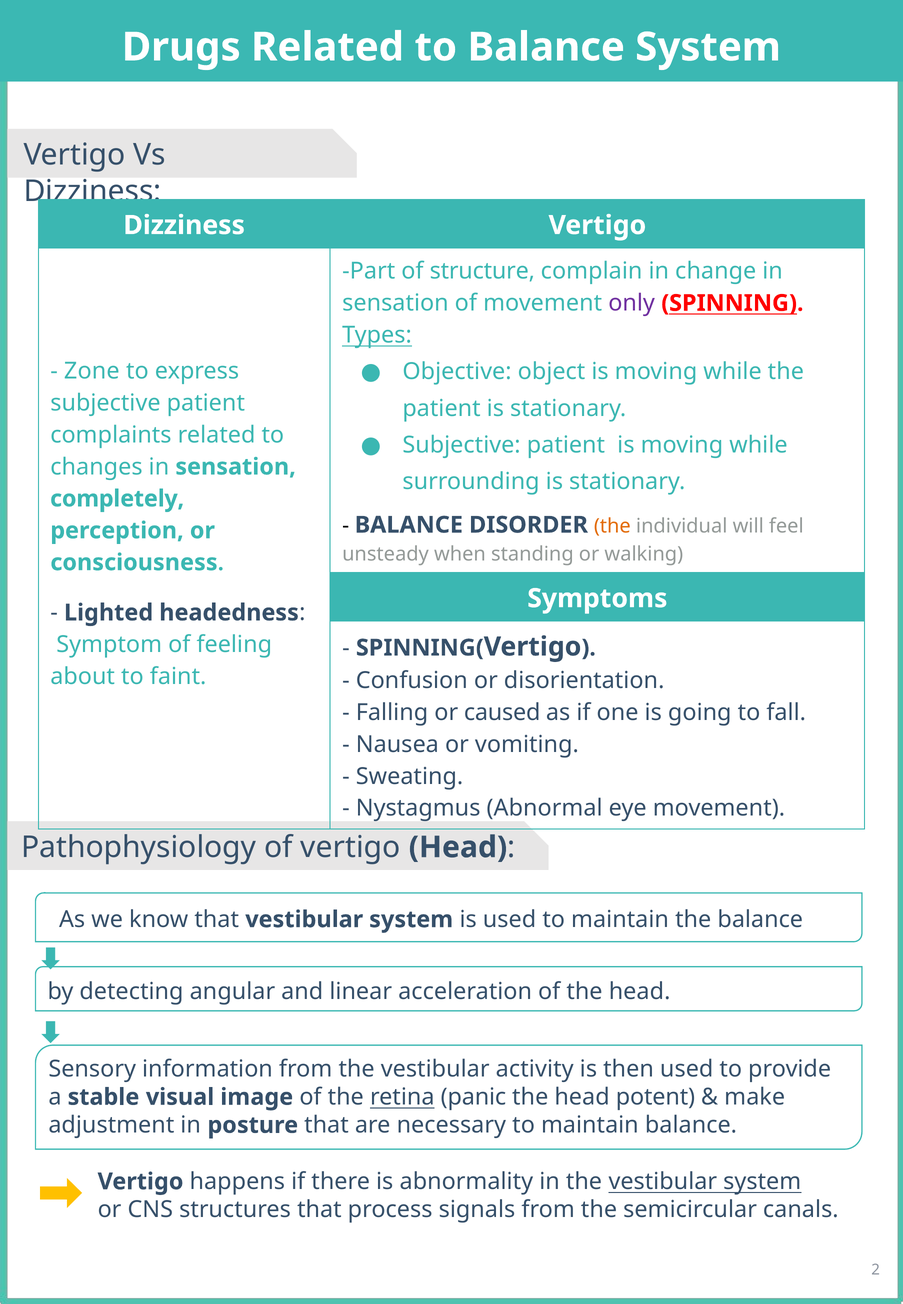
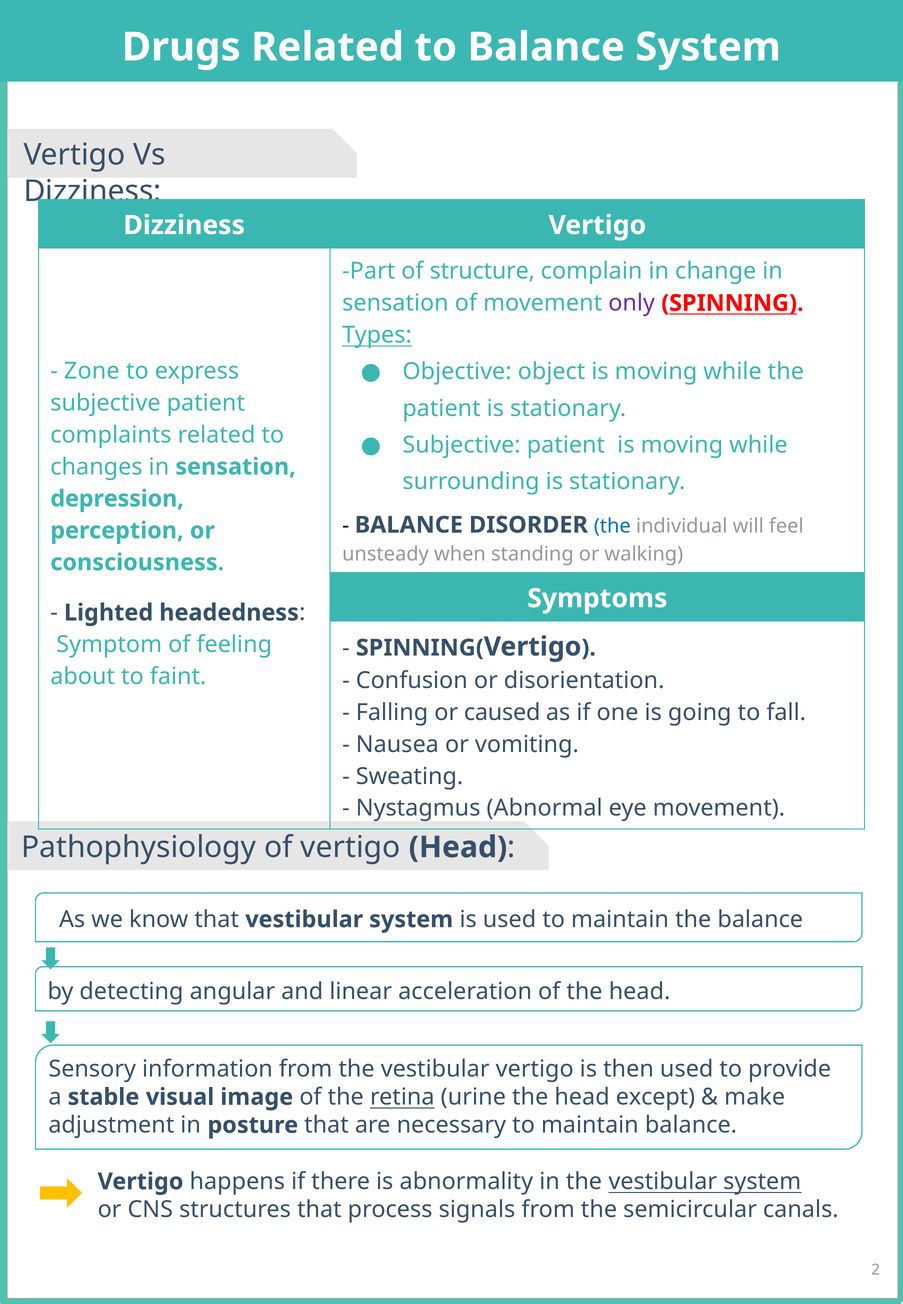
completely: completely -> depression
the at (612, 526) colour: orange -> blue
vestibular activity: activity -> vertigo
panic: panic -> urine
potent: potent -> except
